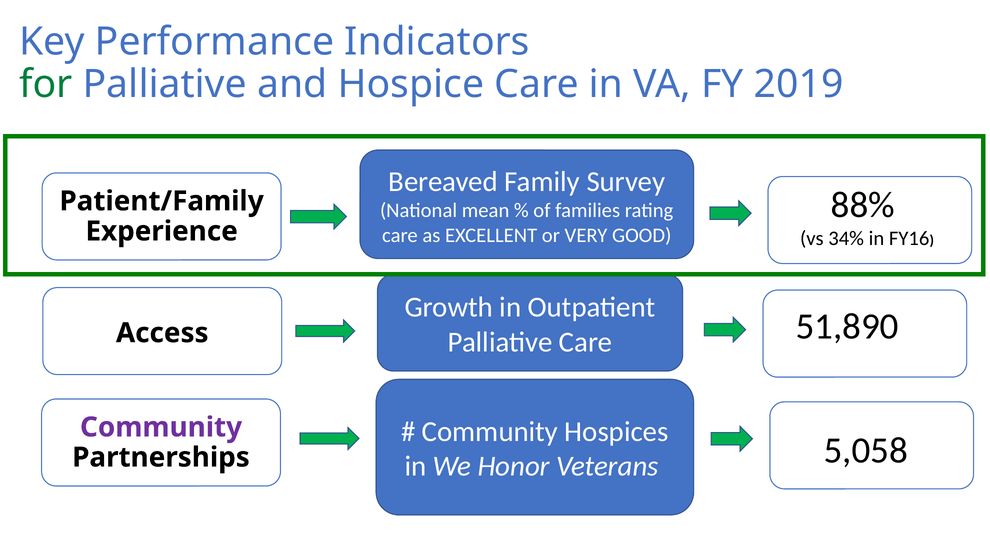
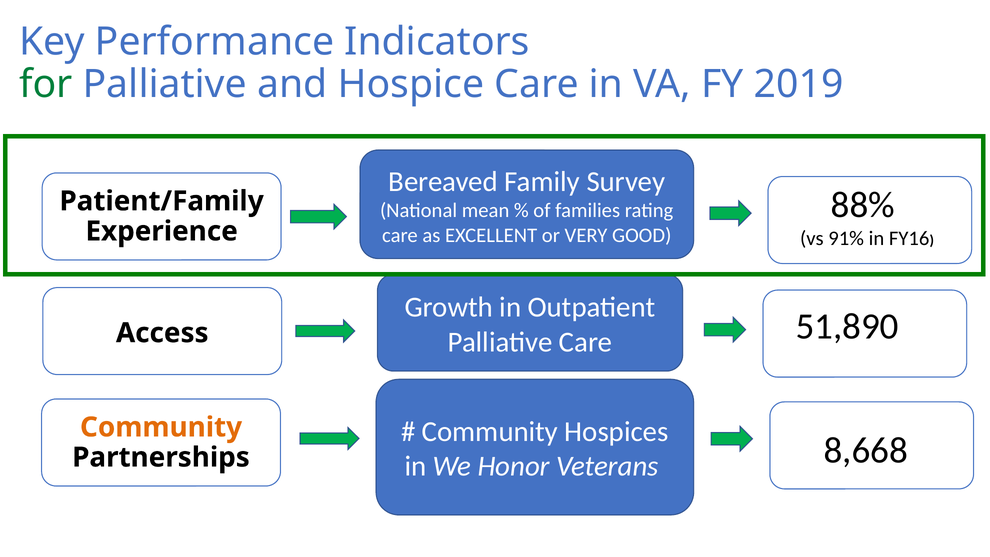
34%: 34% -> 91%
Community at (161, 427) colour: purple -> orange
5,058: 5,058 -> 8,668
